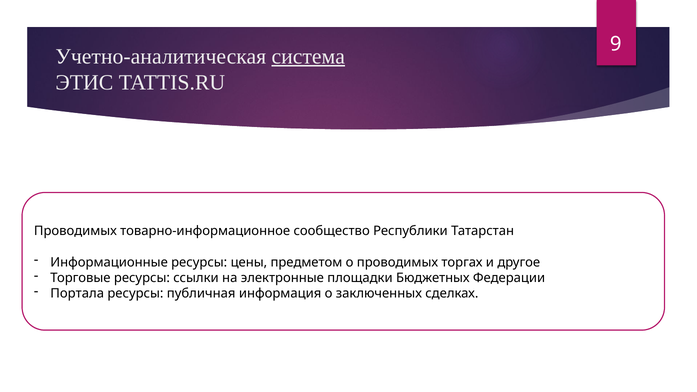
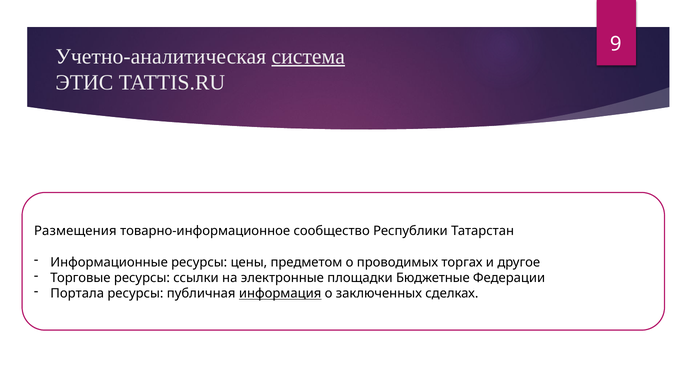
Проводимых at (75, 231): Проводимых -> Размещения
Бюджетных: Бюджетных -> Бюджетные
информация underline: none -> present
